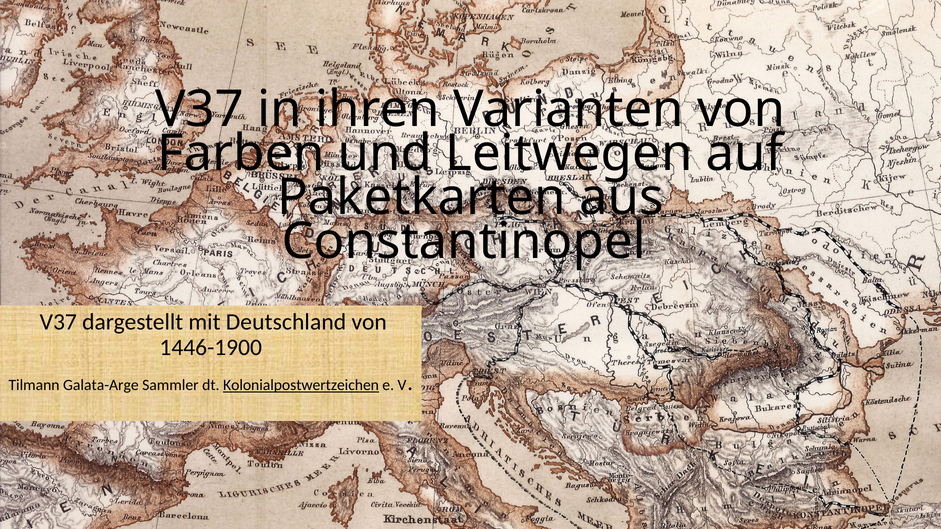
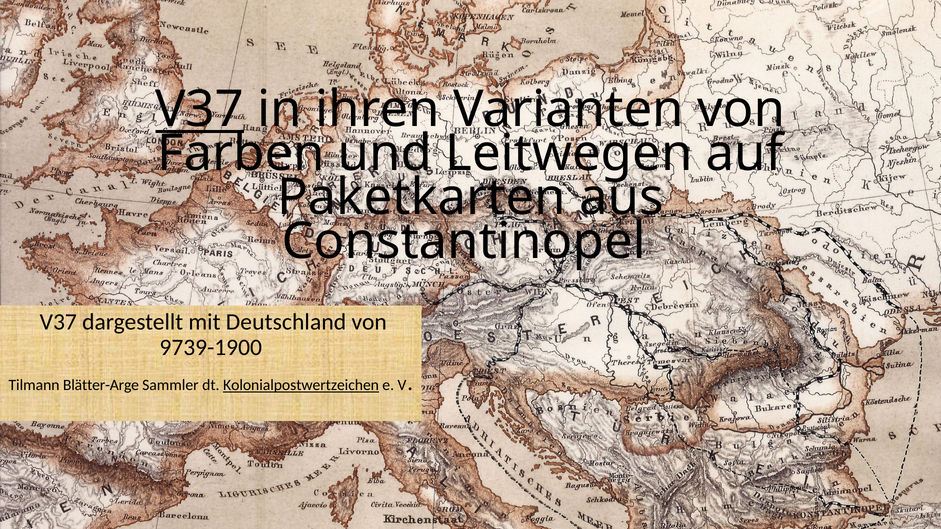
V37 at (200, 110) underline: none -> present
1446-1900: 1446-1900 -> 9739-1900
Galata-Arge: Galata-Arge -> Blätter-Arge
